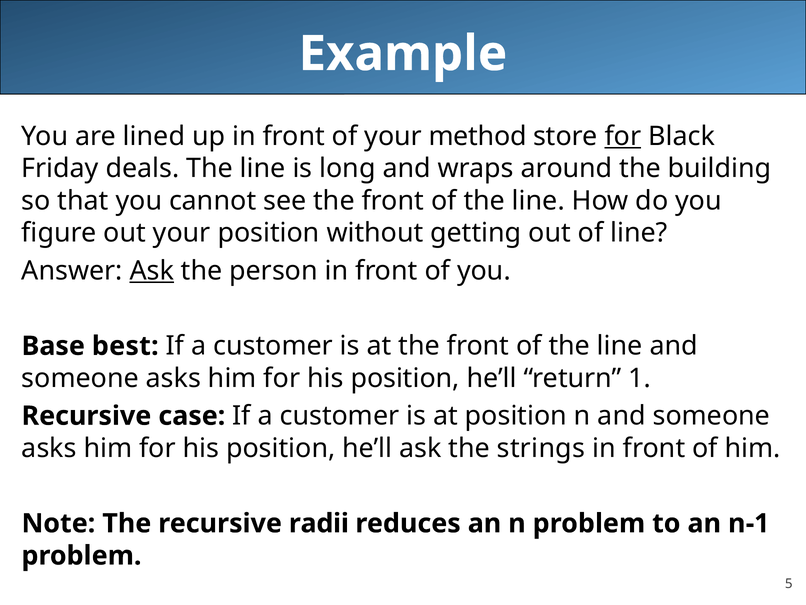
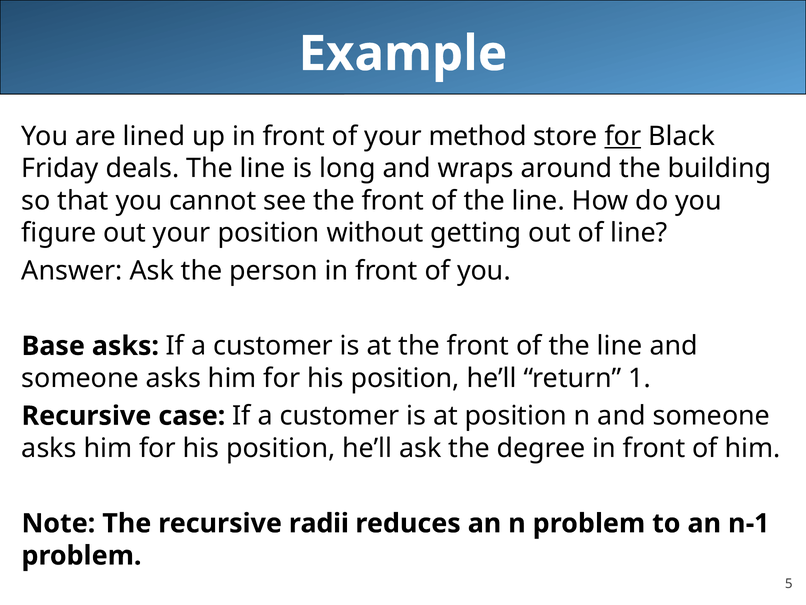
Ask at (152, 271) underline: present -> none
Base best: best -> asks
strings: strings -> degree
